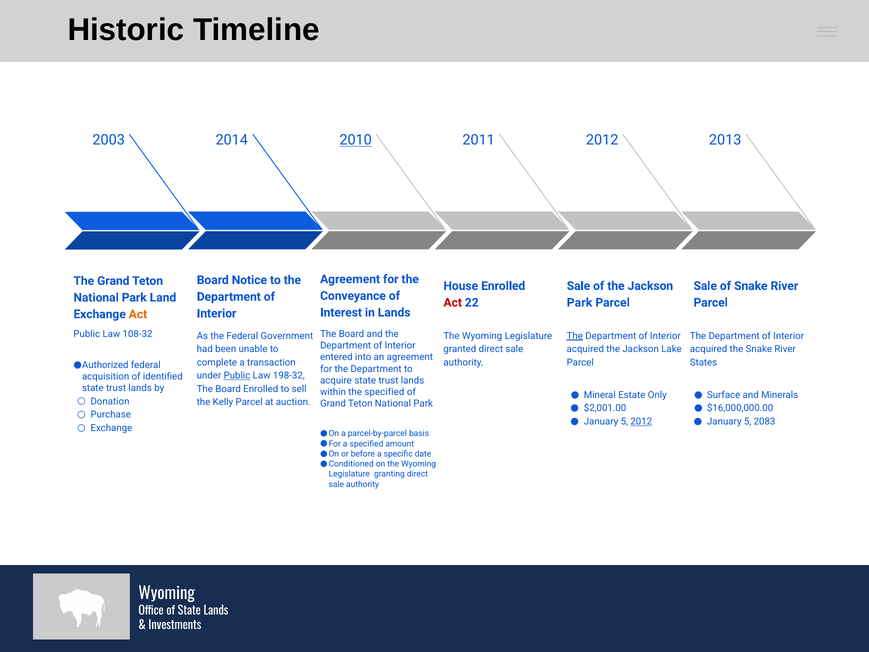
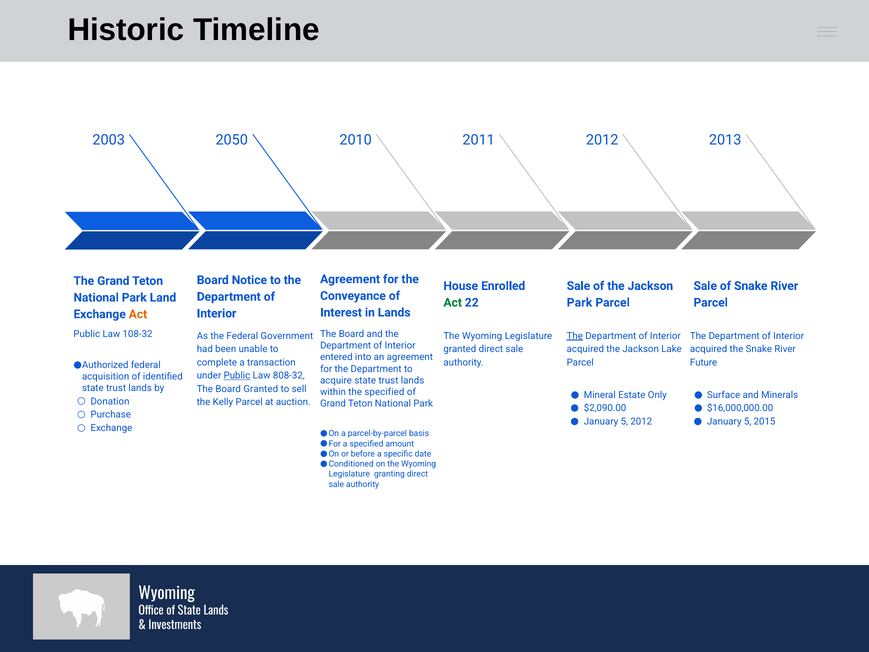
2014: 2014 -> 2050
2010 underline: present -> none
Act at (453, 302) colour: red -> green
States: States -> Future
198-32: 198-32 -> 808-32
Board Enrolled: Enrolled -> Granted
$2,001.00: $2,001.00 -> $2,090.00
2012 at (641, 421) underline: present -> none
2083: 2083 -> 2015
